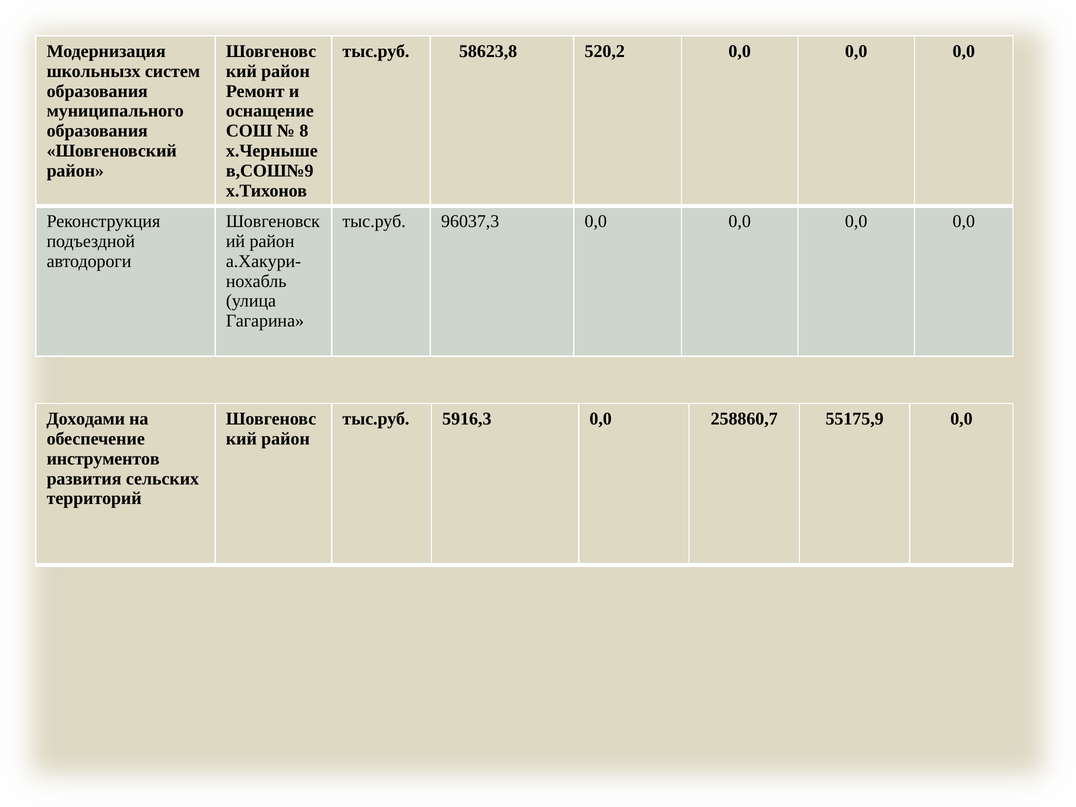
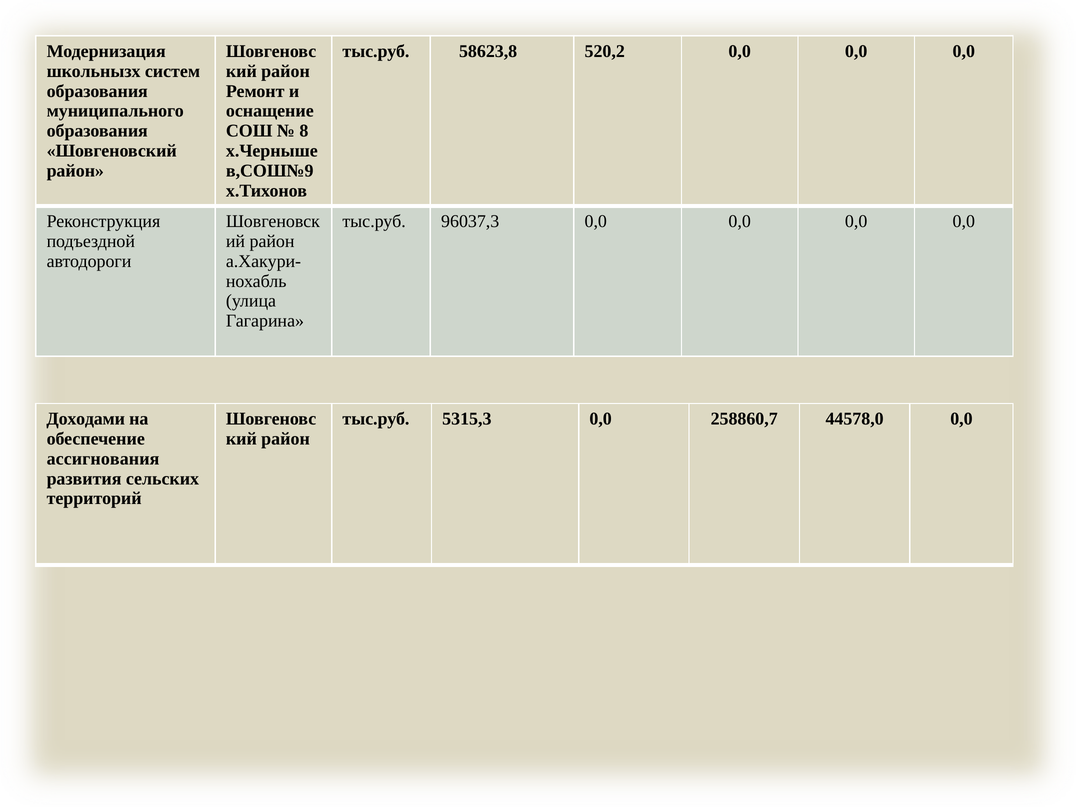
5916,3: 5916,3 -> 5315,3
55175,9: 55175,9 -> 44578,0
инструментов: инструментов -> ассигнования
